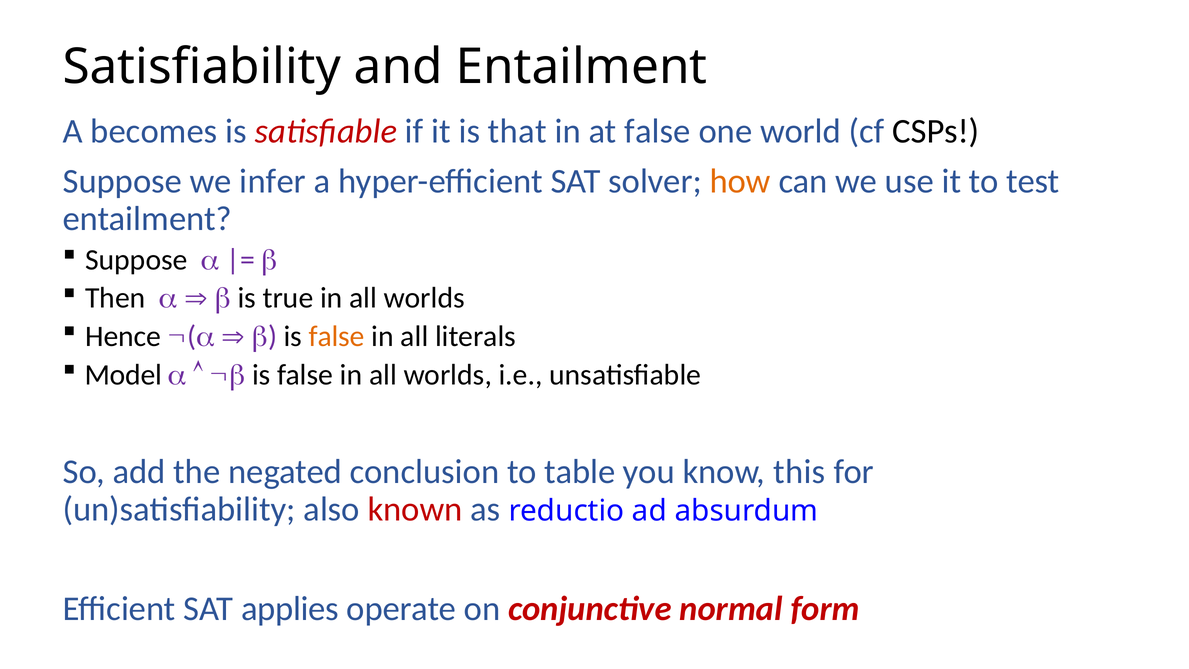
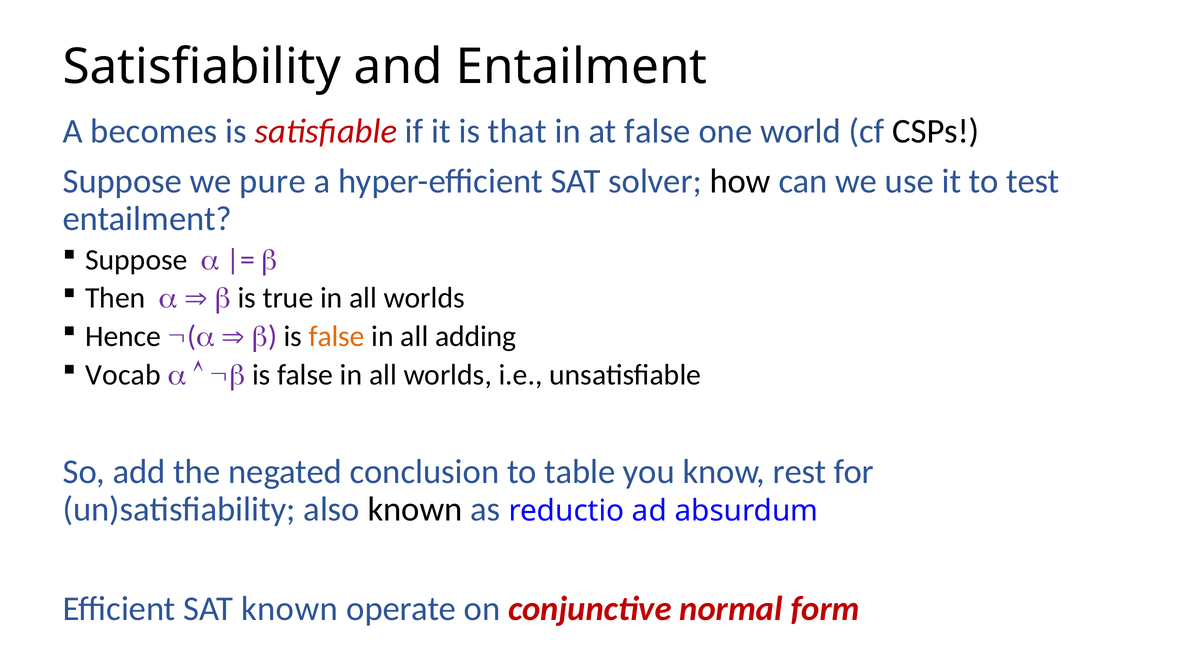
infer: infer -> pure
how colour: orange -> black
literals: literals -> adding
Model: Model -> Vocab
this: this -> rest
known at (415, 509) colour: red -> black
SAT applies: applies -> known
